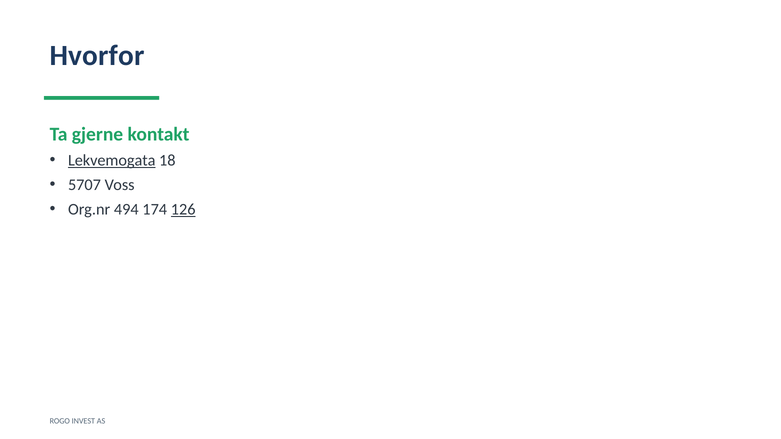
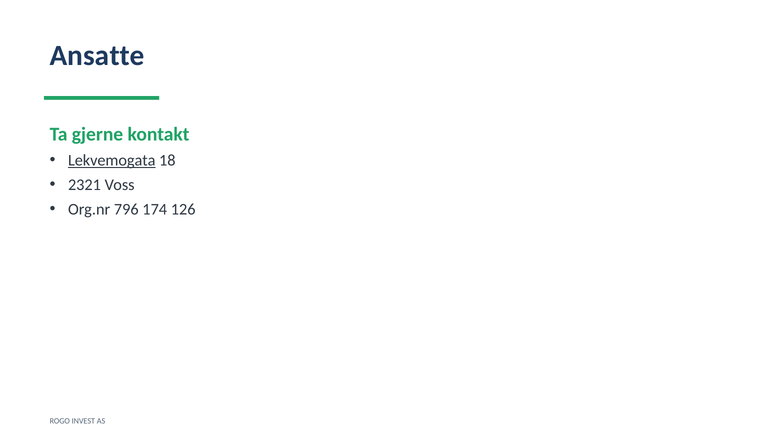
Hvorfor: Hvorfor -> Ansatte
5707: 5707 -> 2321
494: 494 -> 796
126 underline: present -> none
